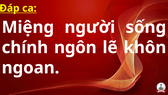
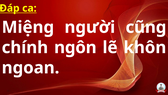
sống: sống -> cũng
